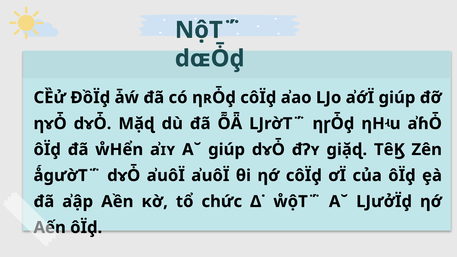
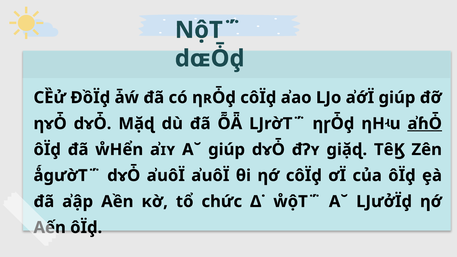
ẚɦȰ underline: none -> present
